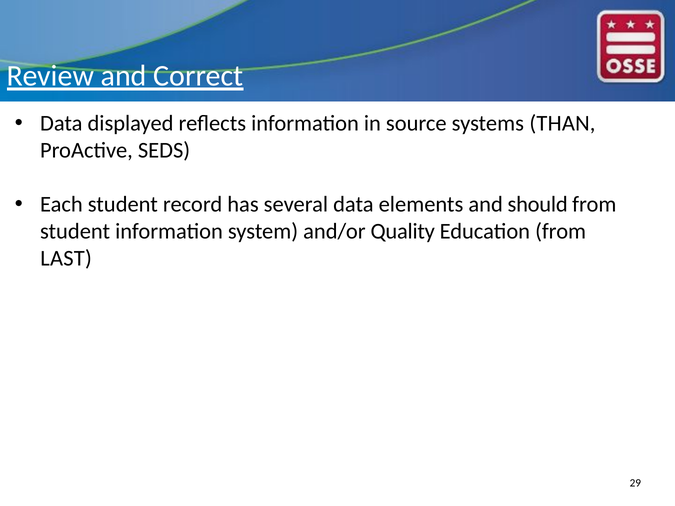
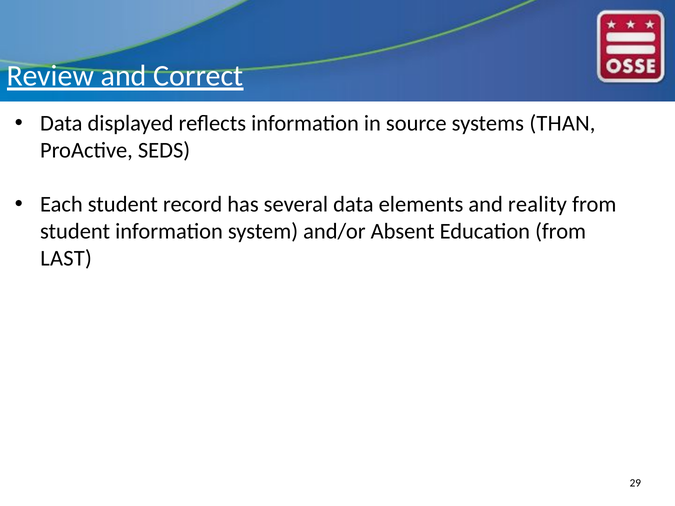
should: should -> reality
Quality: Quality -> Absent
